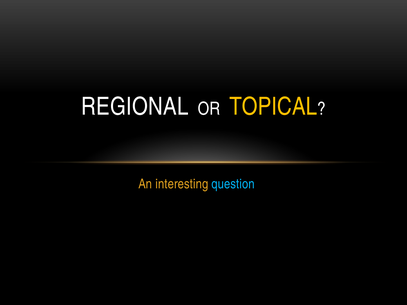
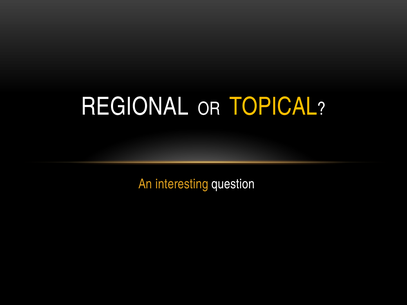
question colour: light blue -> white
